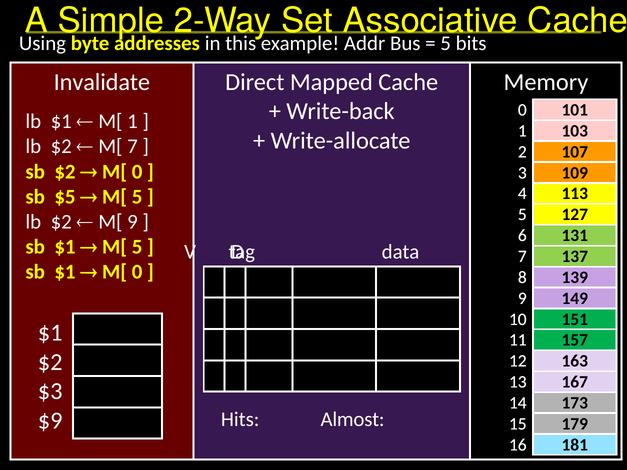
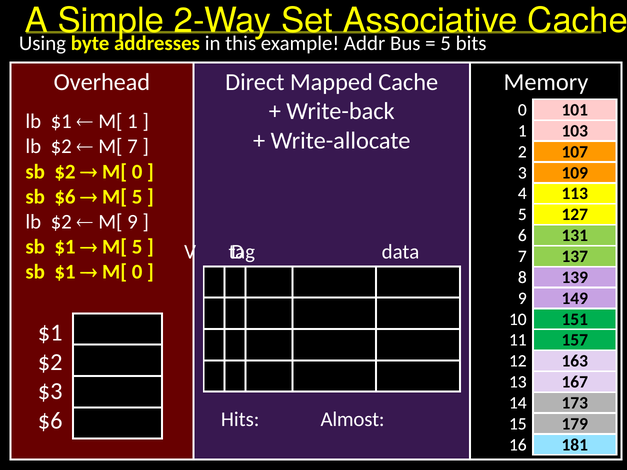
Invalidate: Invalidate -> Overhead
sb $5: $5 -> $6
$9 at (50, 421): $9 -> $6
